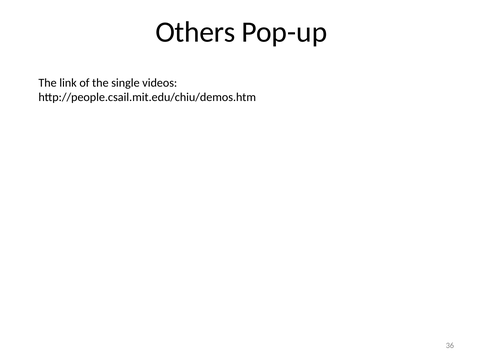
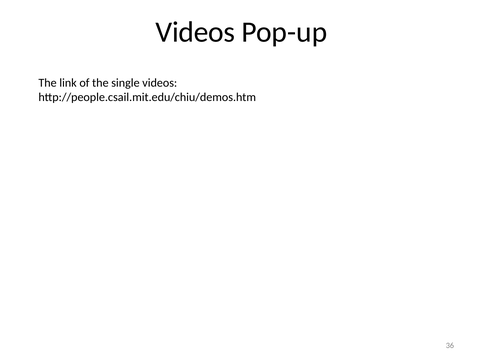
Others at (195, 32): Others -> Videos
